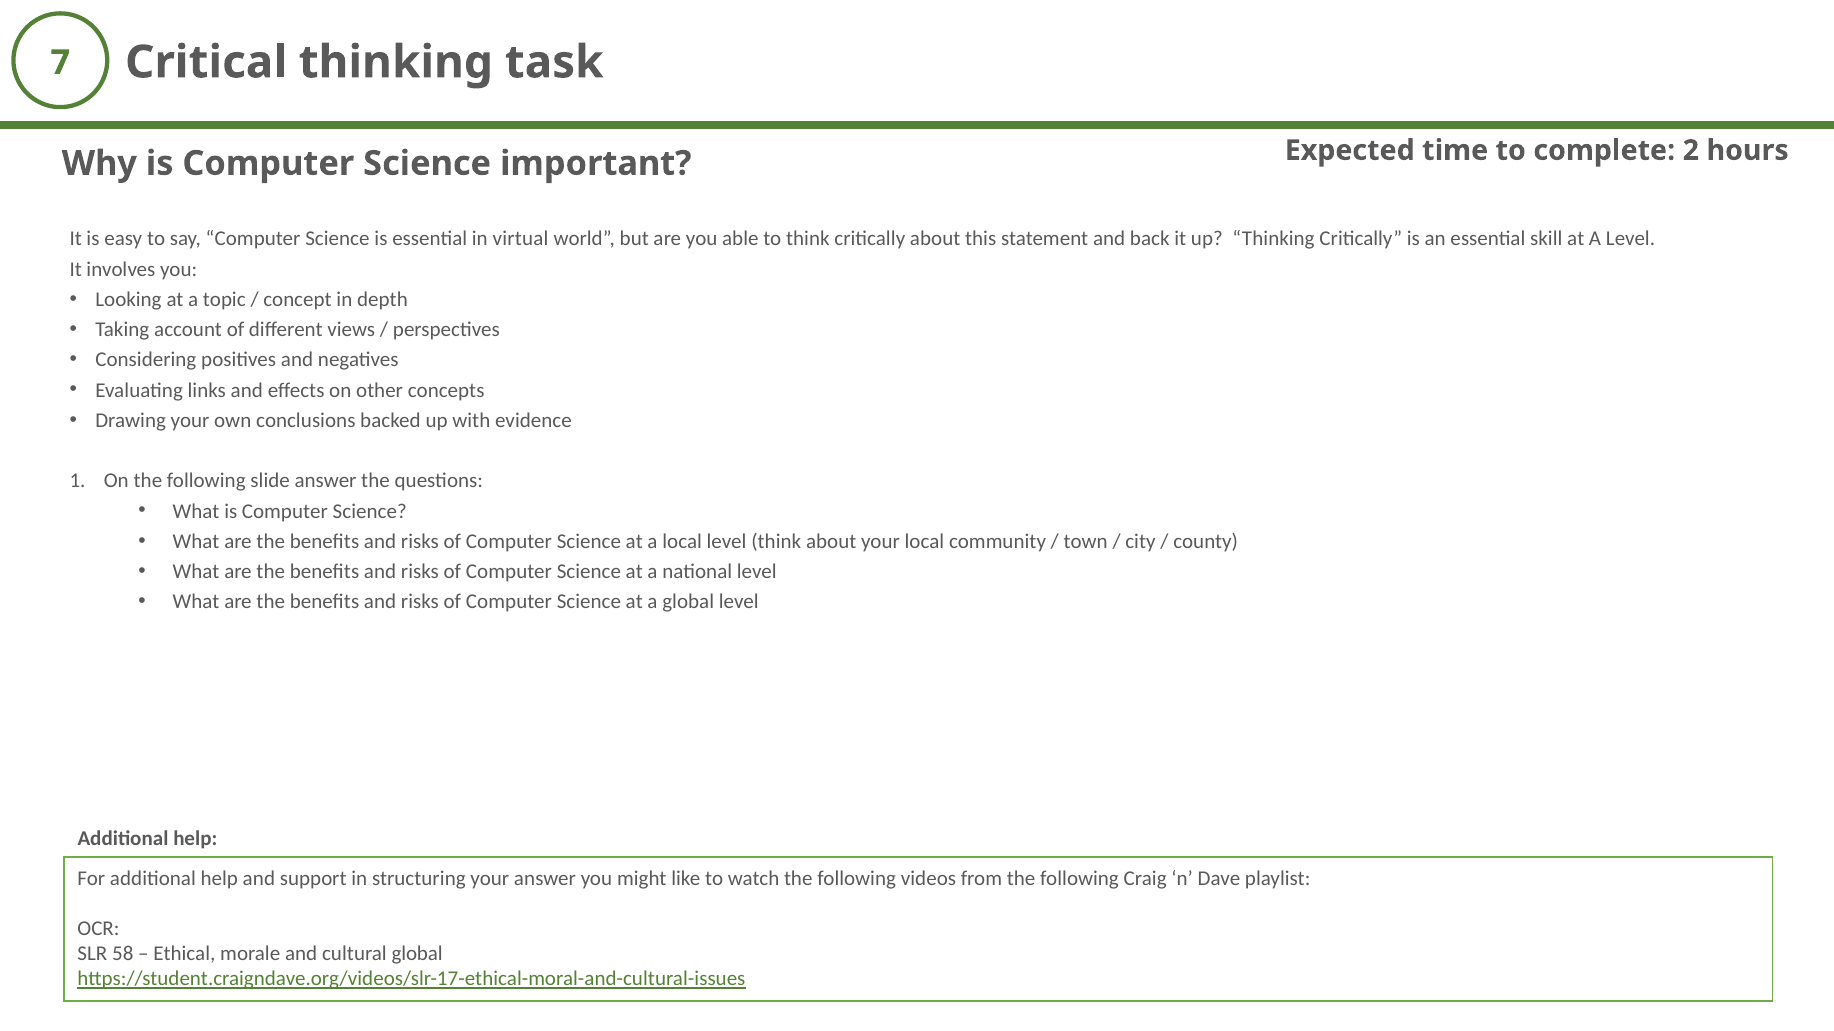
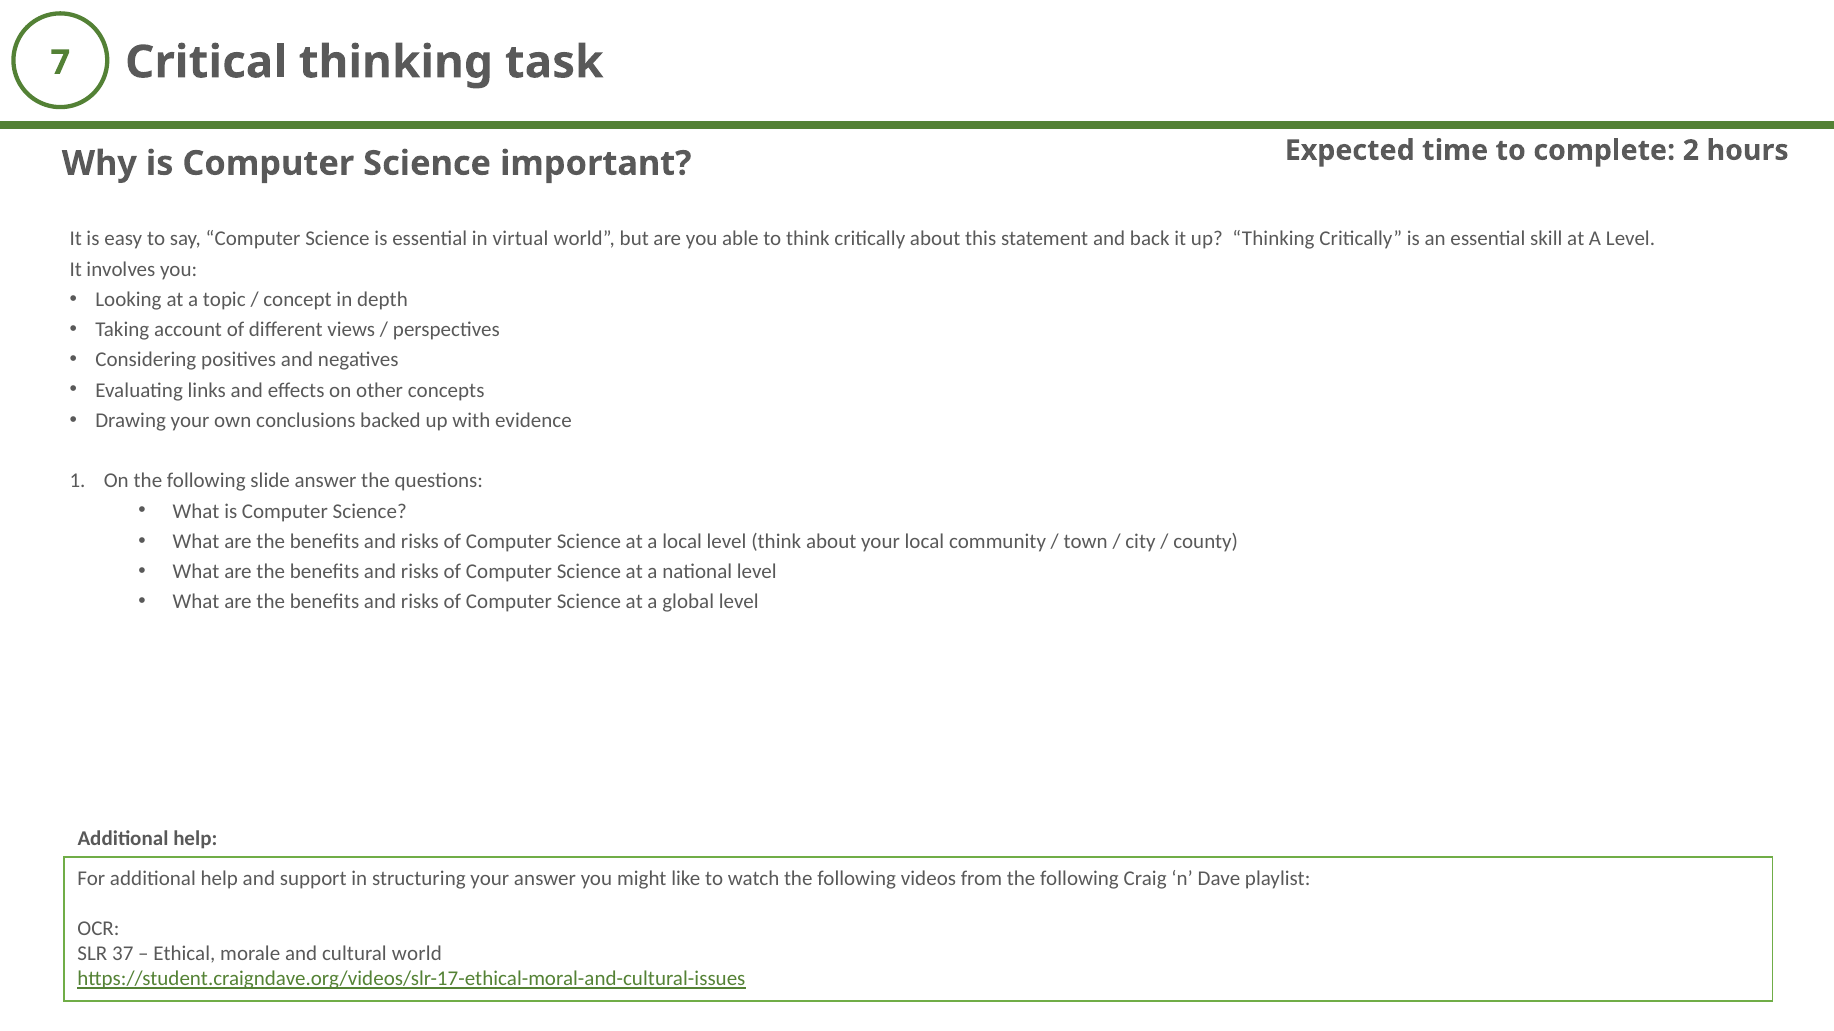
58: 58 -> 37
cultural global: global -> world
